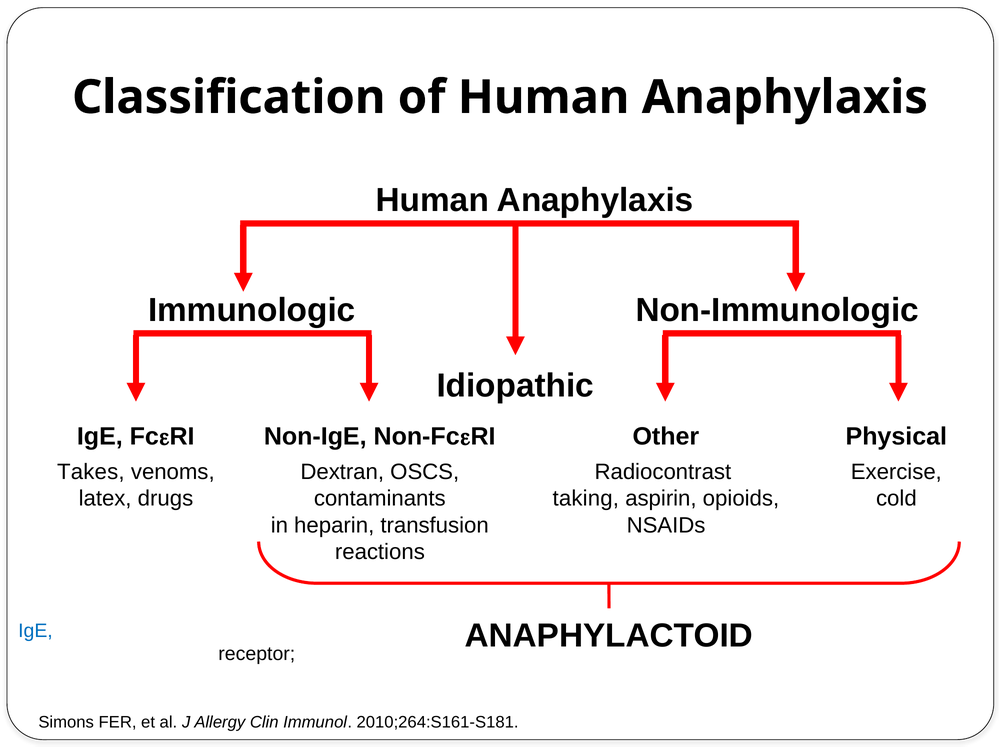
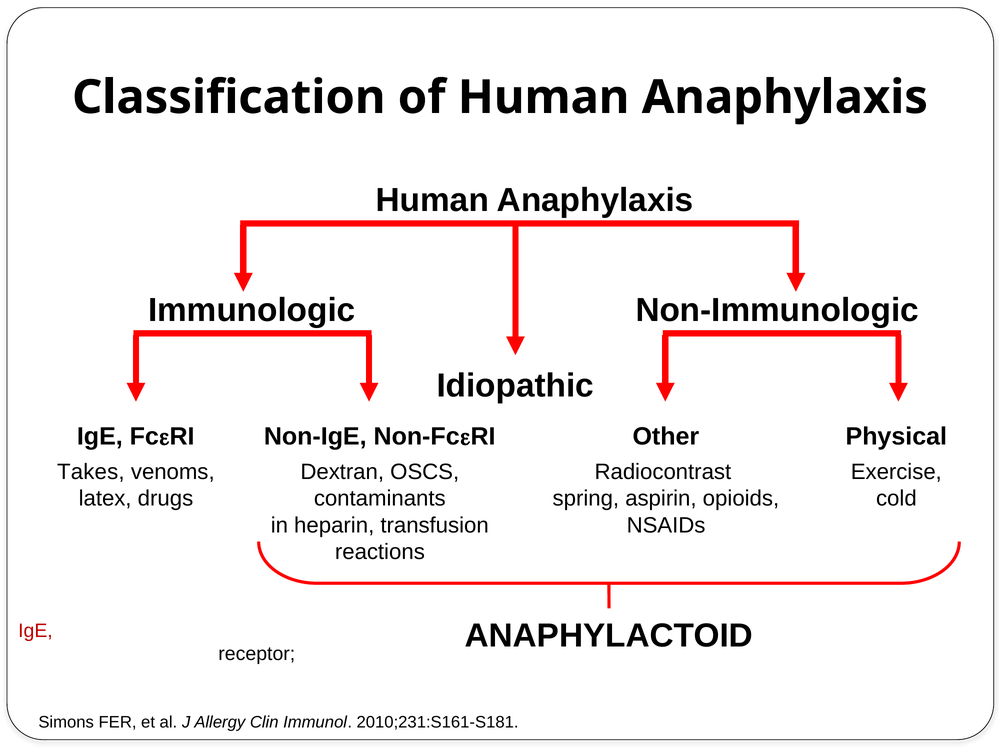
taking: taking -> spring
IgE at (35, 631) colour: blue -> red
2010;264:S161-S181: 2010;264:S161-S181 -> 2010;231:S161-S181
